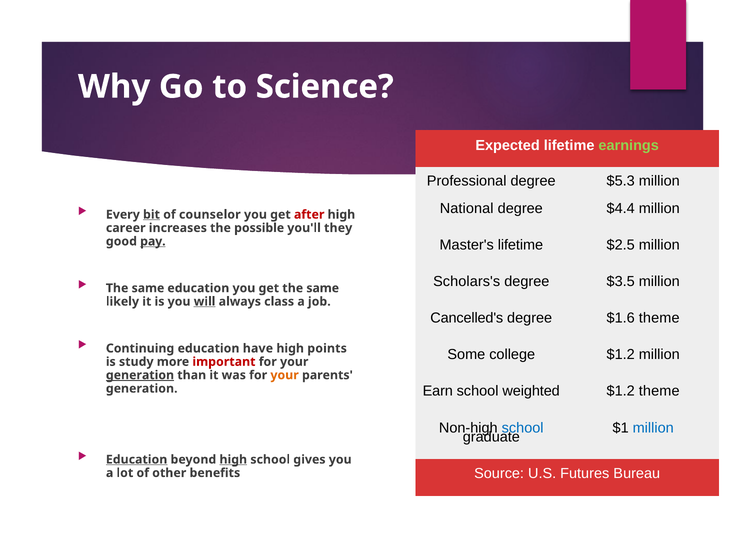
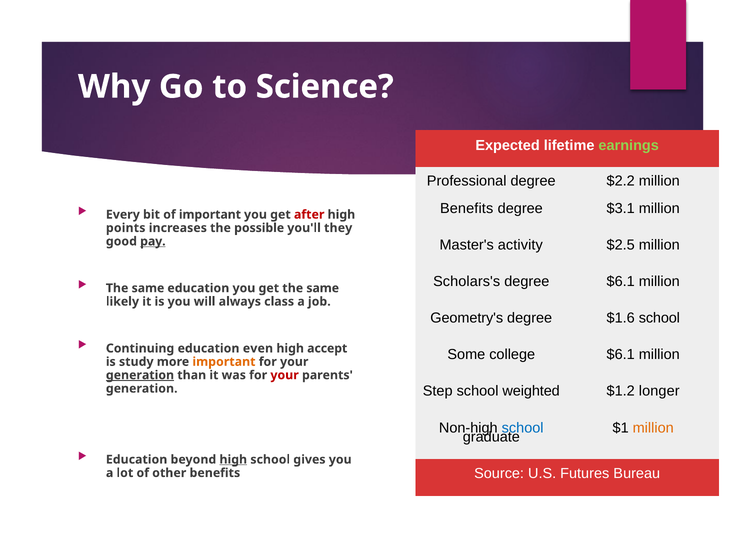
$5.3: $5.3 -> $2.2
National at (467, 208): National -> Benefits
$4.4: $4.4 -> $3.1
bit underline: present -> none
of counselor: counselor -> important
career: career -> points
Master's lifetime: lifetime -> activity
degree $3.5: $3.5 -> $6.1
will underline: present -> none
Cancelled's: Cancelled's -> Geometry's
$1.6 theme: theme -> school
have: have -> even
points: points -> accept
college $1.2: $1.2 -> $6.1
important at (224, 362) colour: red -> orange
your at (285, 375) colour: orange -> red
Earn: Earn -> Step
$1.2 theme: theme -> longer
million at (653, 428) colour: blue -> orange
Education at (137, 460) underline: present -> none
